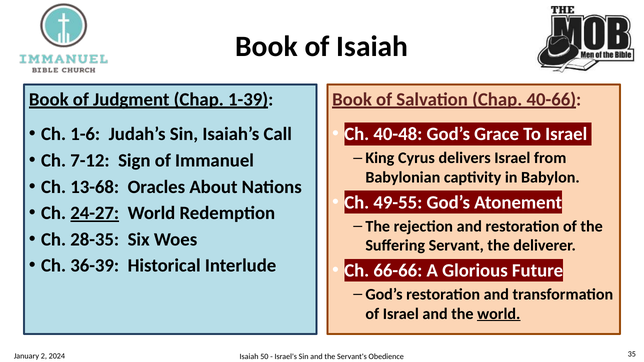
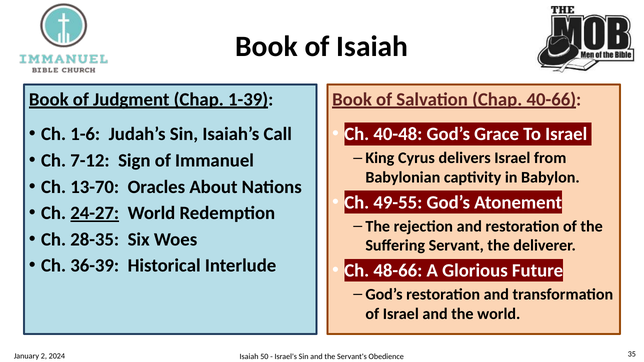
13-68: 13-68 -> 13-70
66-66: 66-66 -> 48-66
world at (499, 314) underline: present -> none
